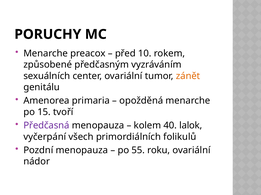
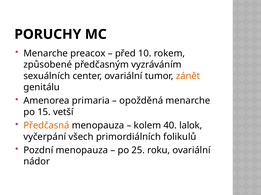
tvoří: tvoří -> vetší
Předčasná colour: purple -> orange
55: 55 -> 25
